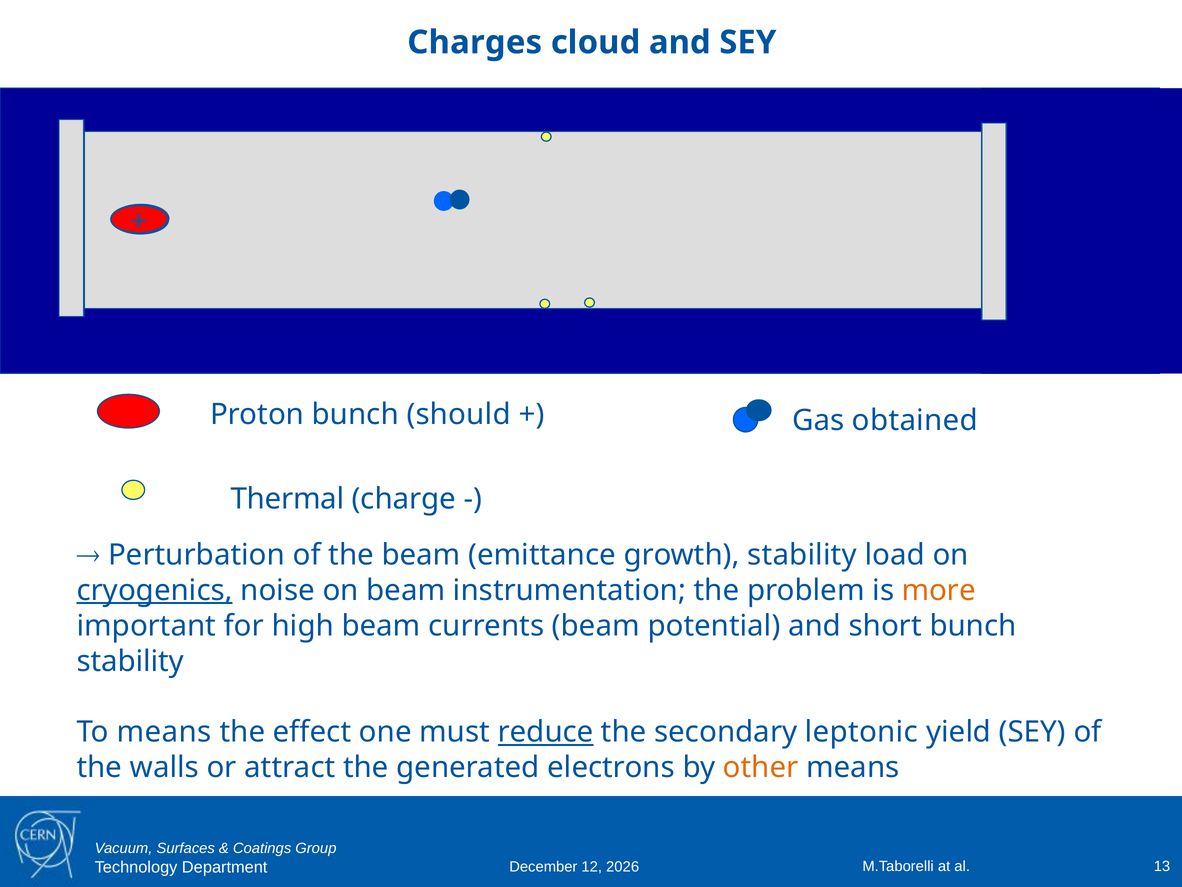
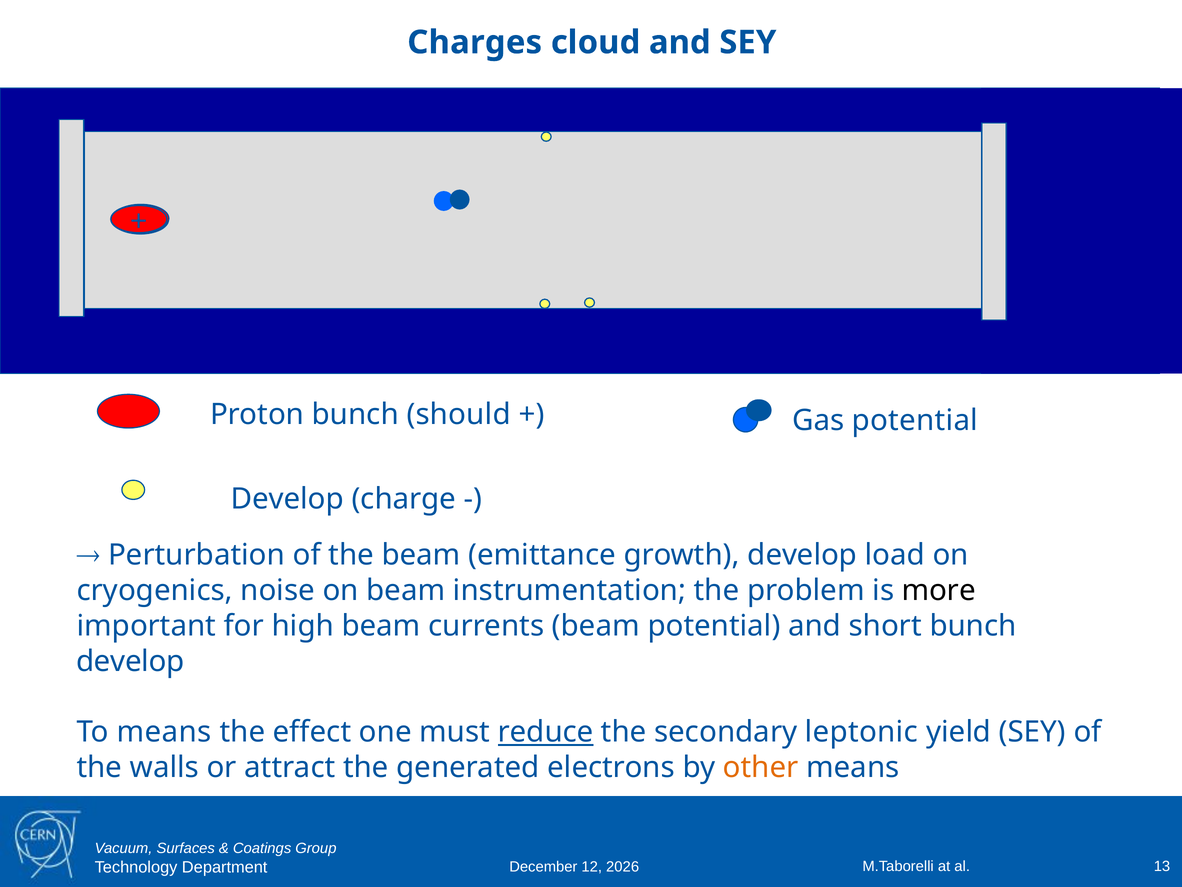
Gas obtained: obtained -> potential
Thermal at (287, 499): Thermal -> Develop
growth stability: stability -> develop
cryogenics underline: present -> none
more colour: orange -> black
stability at (130, 661): stability -> develop
